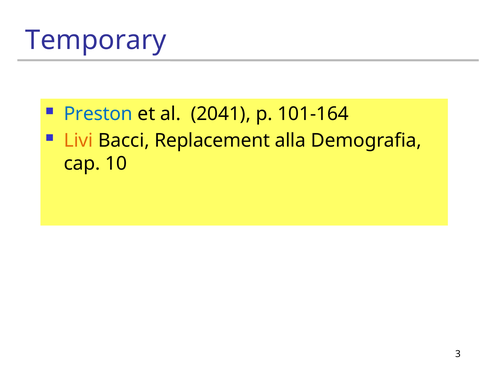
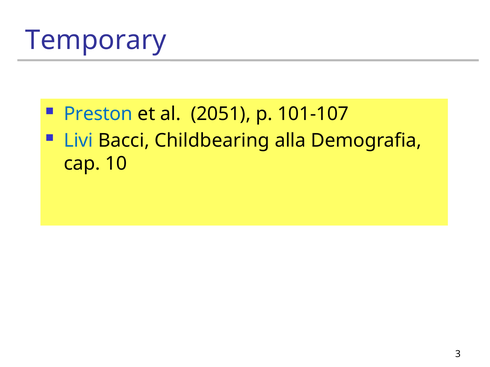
2041: 2041 -> 2051
101-164: 101-164 -> 101-107
Livi colour: orange -> blue
Replacement: Replacement -> Childbearing
